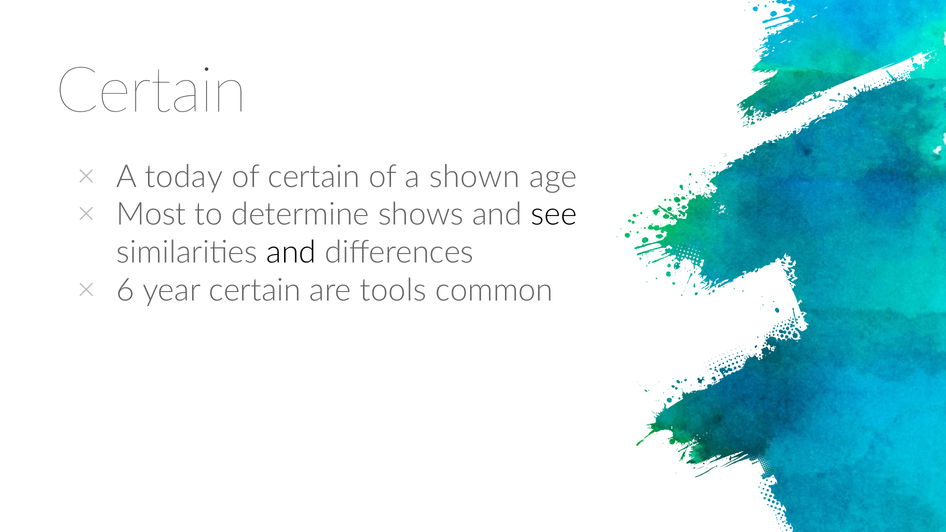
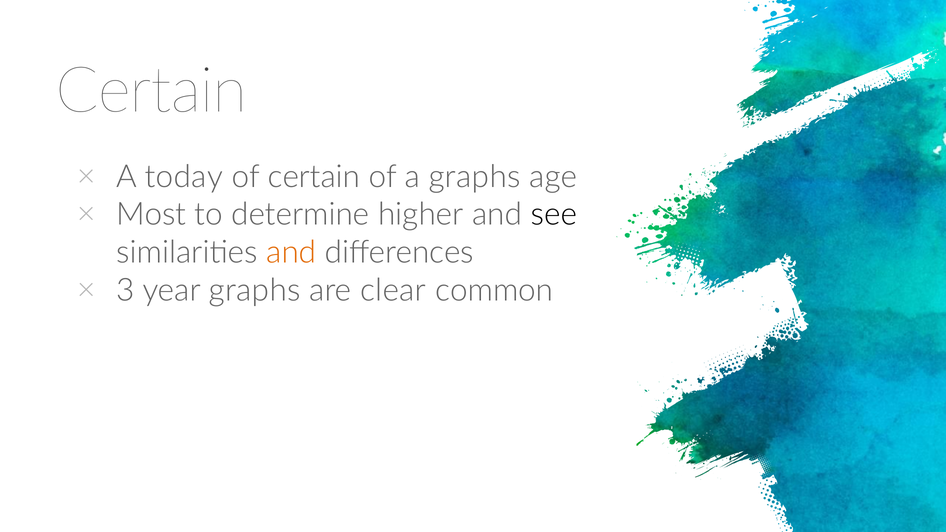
a shown: shown -> graphs
shows: shows -> higher
and at (291, 252) colour: black -> orange
6: 6 -> 3
year certain: certain -> graphs
tools: tools -> clear
